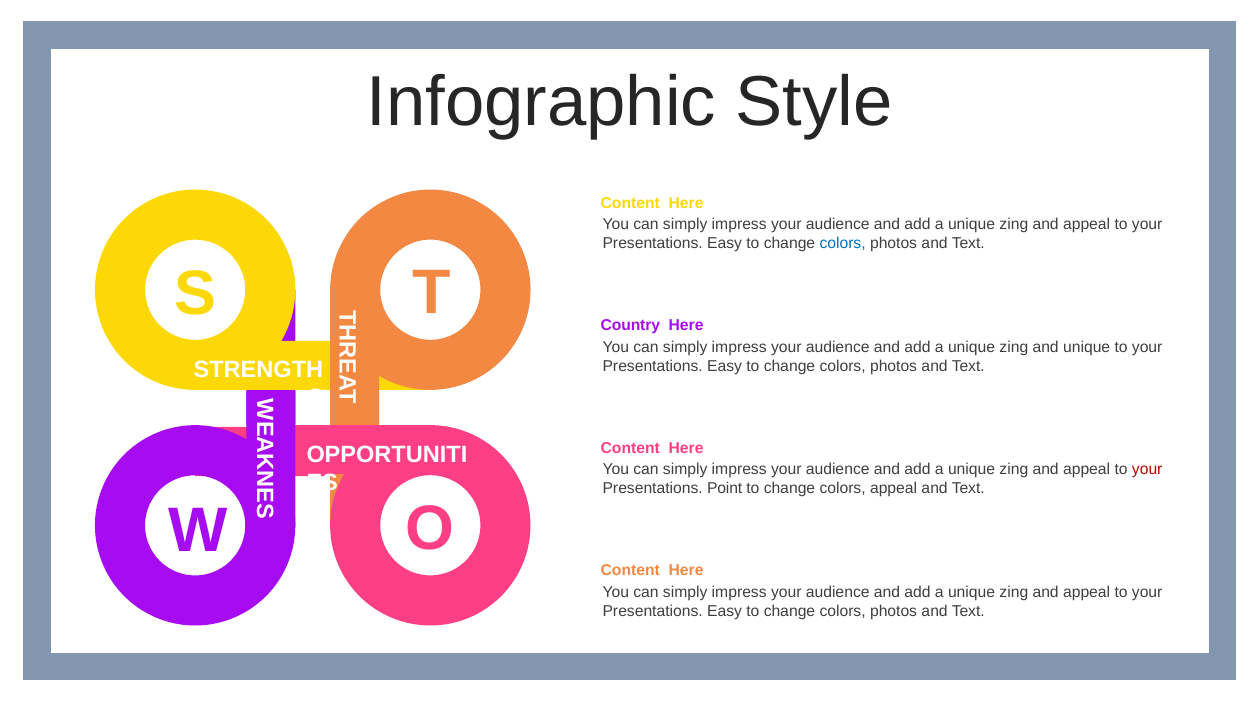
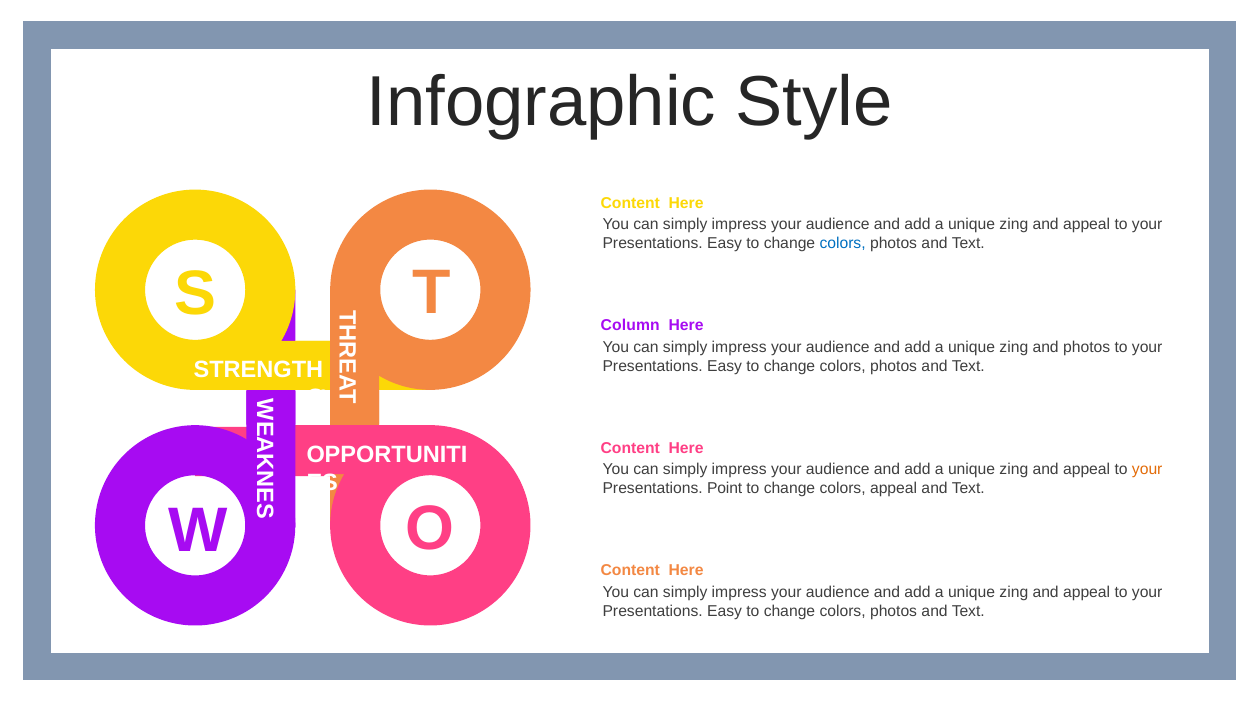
Country: Country -> Column
and unique: unique -> photos
your at (1147, 470) colour: red -> orange
